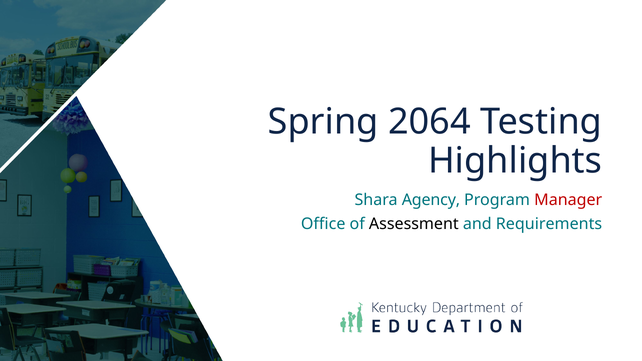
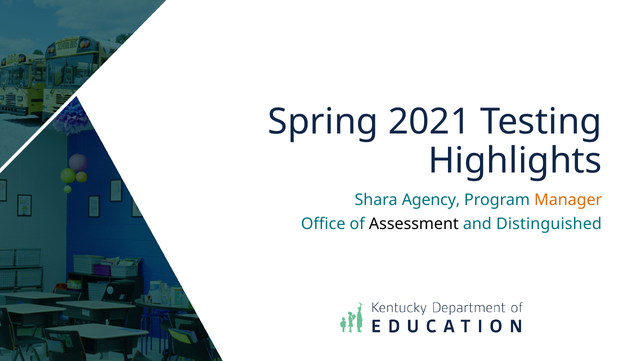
2064: 2064 -> 2021
Manager colour: red -> orange
Requirements: Requirements -> Distinguished
